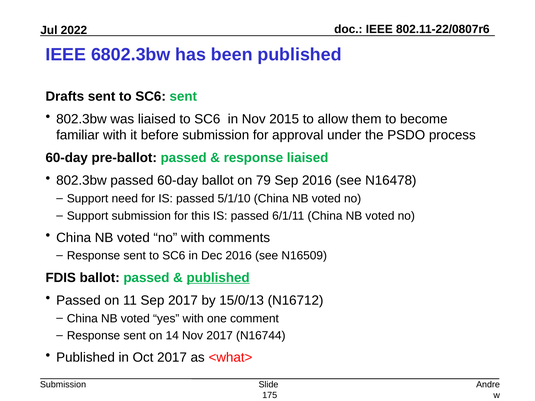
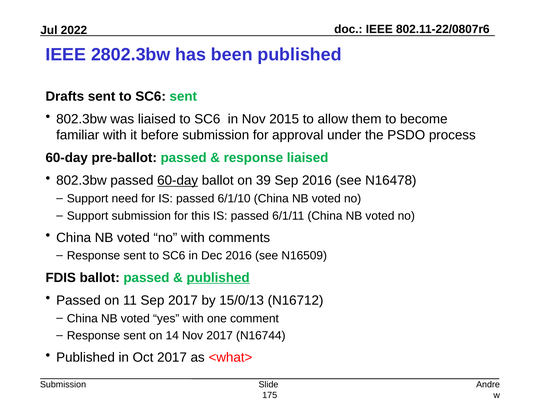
6802.3bw: 6802.3bw -> 2802.3bw
60-day at (178, 181) underline: none -> present
79: 79 -> 39
5/1/10: 5/1/10 -> 6/1/10
